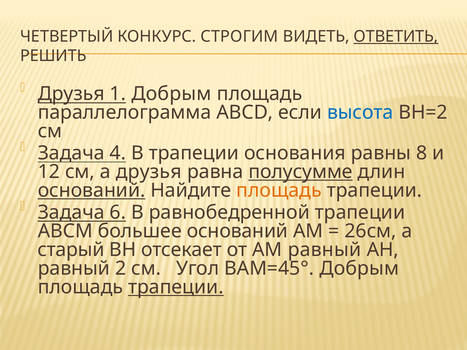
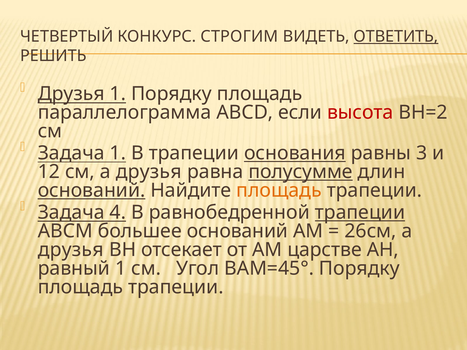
1 Добрым: Добрым -> Порядку
высота colour: blue -> red
Задача 4: 4 -> 1
основания underline: none -> present
8: 8 -> 3
6: 6 -> 4
трапеции at (360, 213) underline: none -> present
старый at (71, 250): старый -> друзья
AM равный: равный -> царстве
равный 2: 2 -> 1
BAM=45° Добрым: Добрым -> Порядку
трапеции at (176, 287) underline: present -> none
